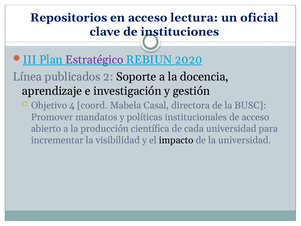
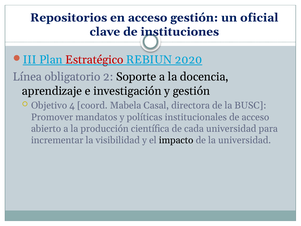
acceso lectura: lectura -> gestión
Estratégico colour: purple -> red
publicados: publicados -> obligatorio
